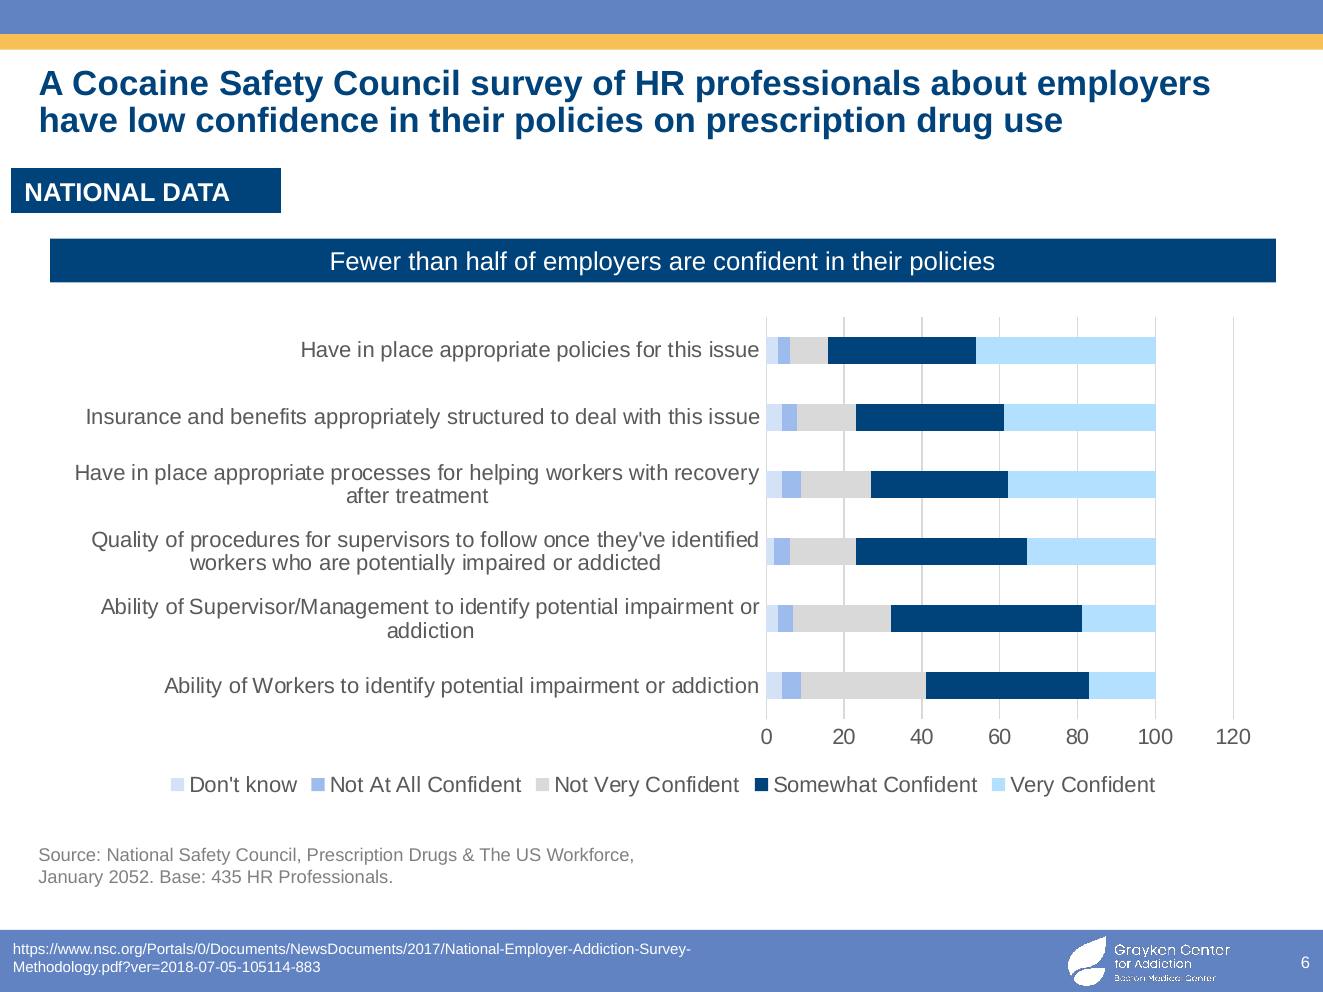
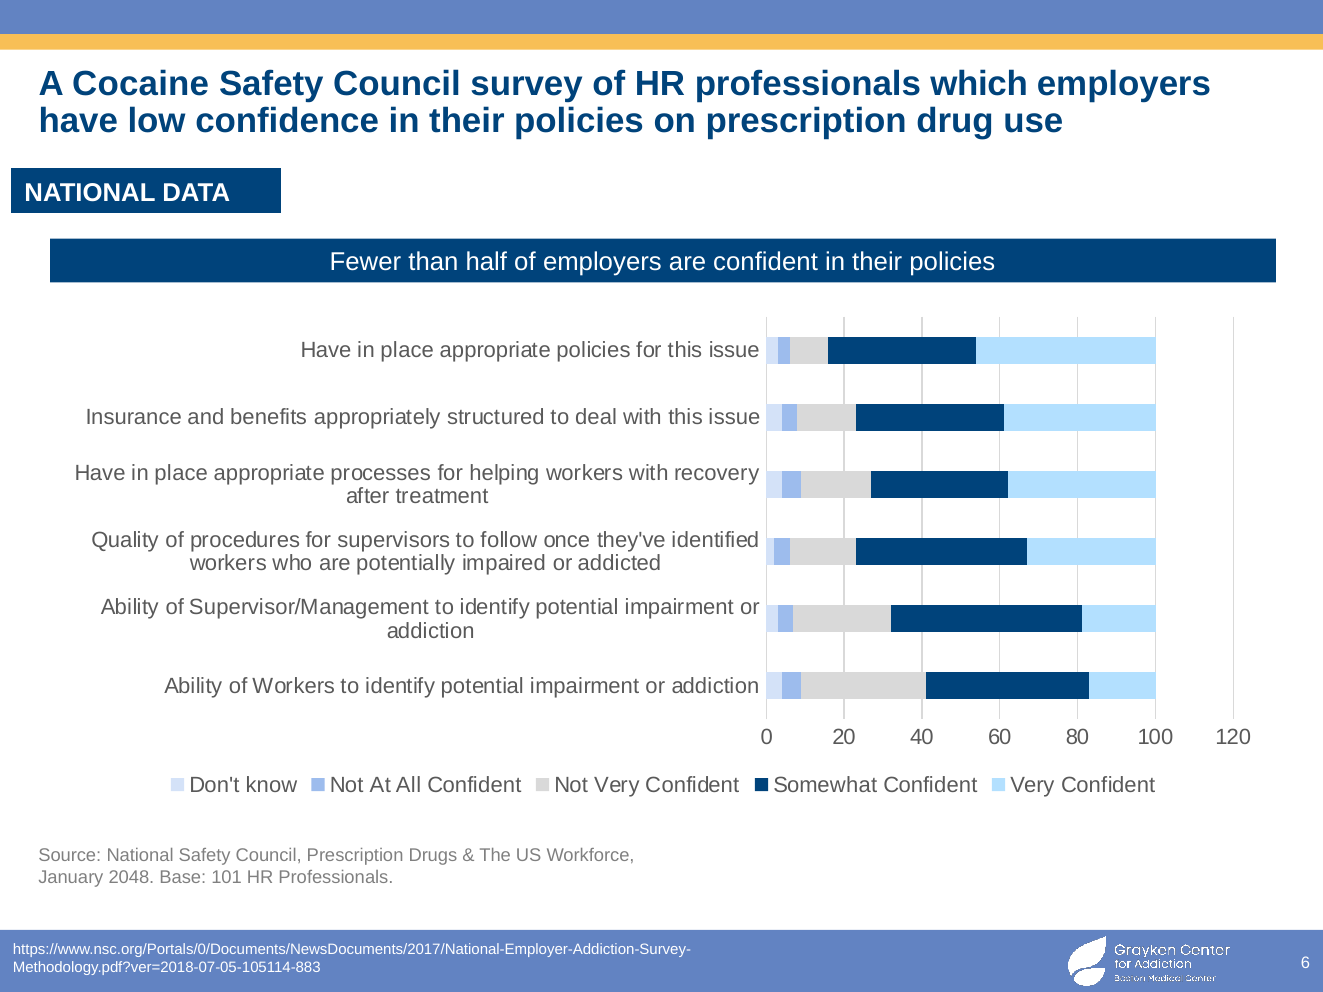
about: about -> which
2052: 2052 -> 2048
435: 435 -> 101
